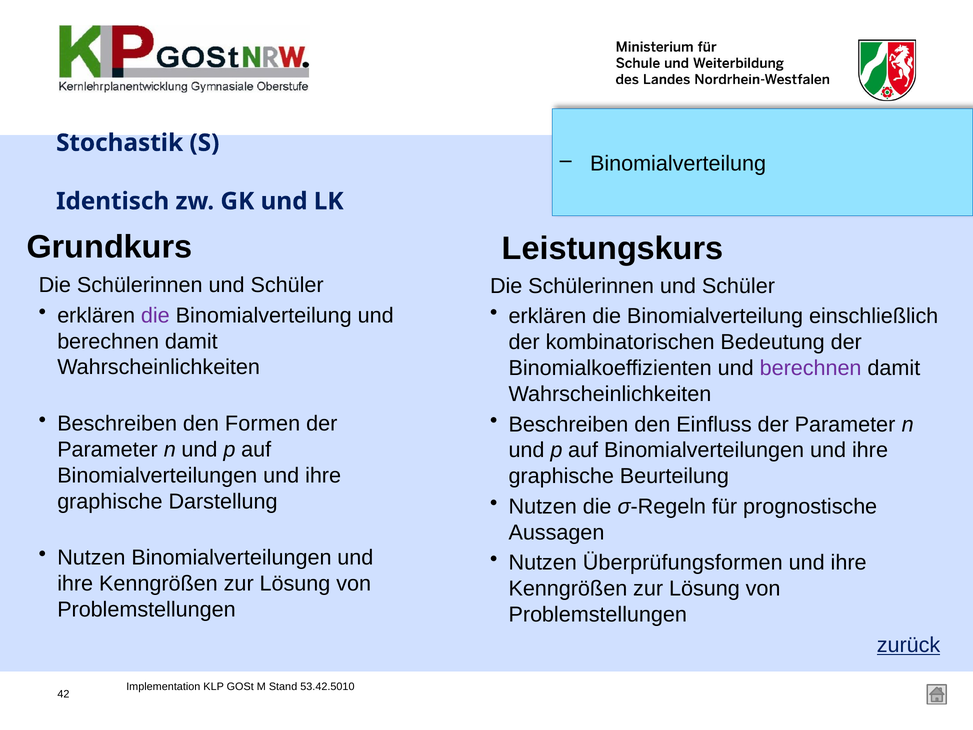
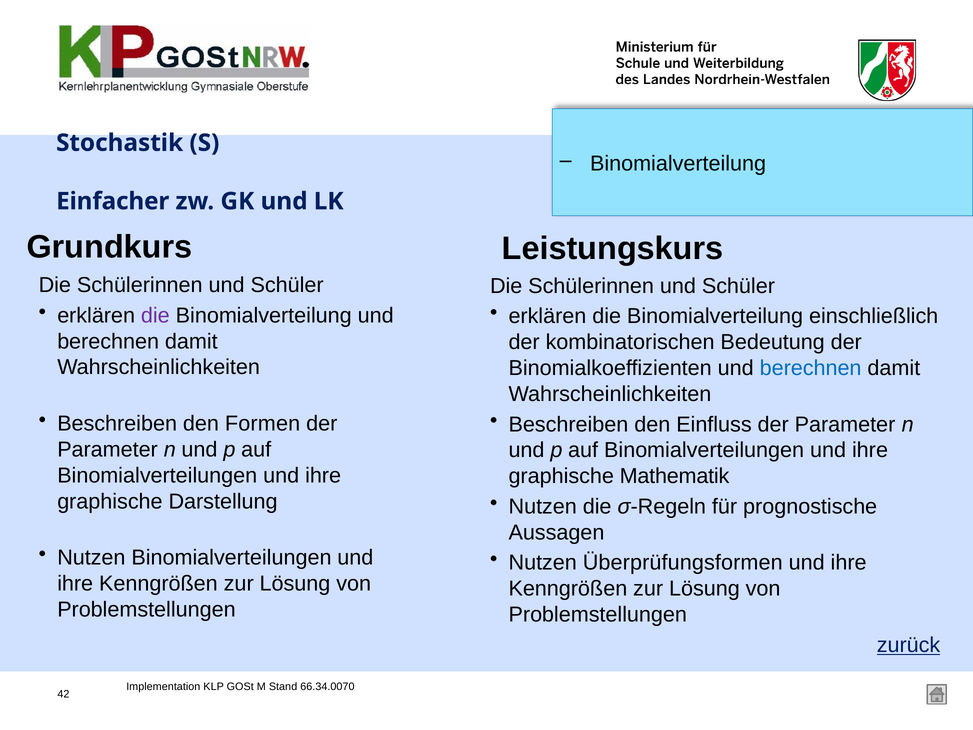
Identisch: Identisch -> Einfacher
berechnen at (811, 368) colour: purple -> blue
Beurteilung: Beurteilung -> Mathematik
53.42.5010: 53.42.5010 -> 66.34.0070
